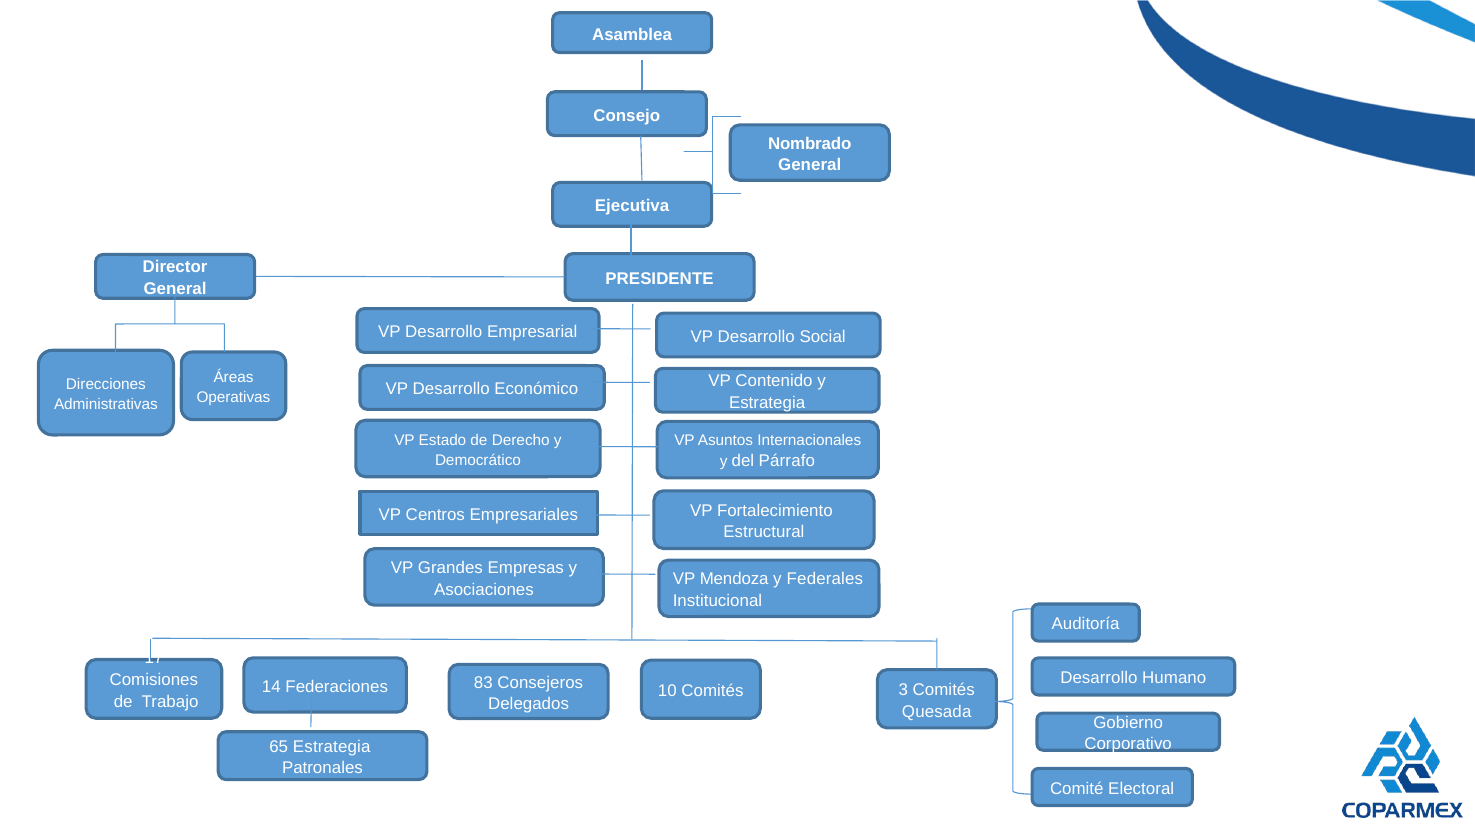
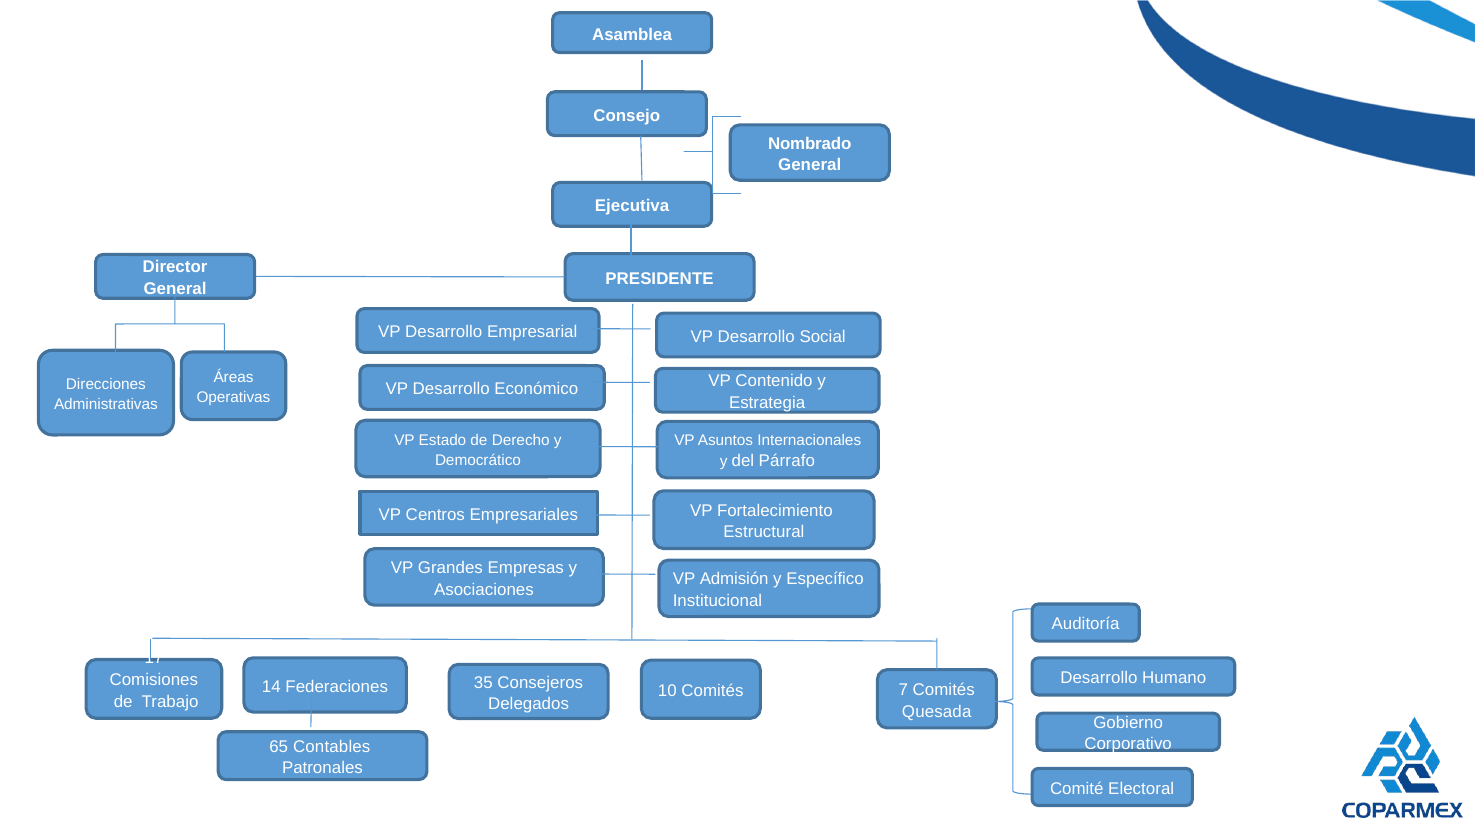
Mendoza: Mendoza -> Admisión
Federales: Federales -> Específico
83: 83 -> 35
3: 3 -> 7
65 Estrategia: Estrategia -> Contables
